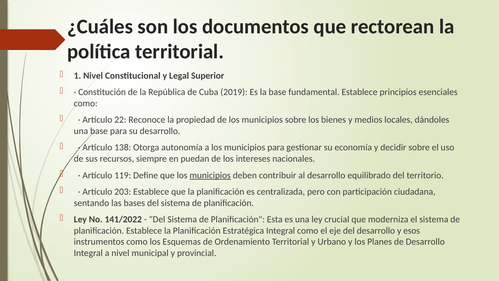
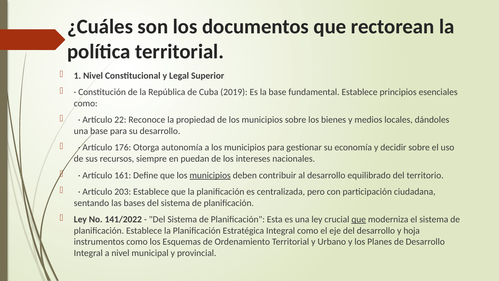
138: 138 -> 176
119: 119 -> 161
que at (359, 219) underline: none -> present
esos: esos -> hoja
